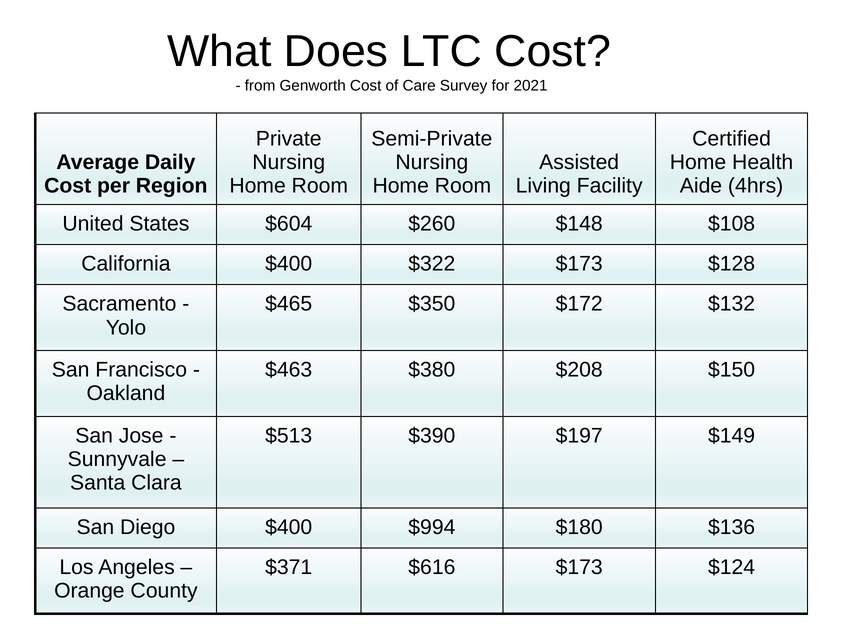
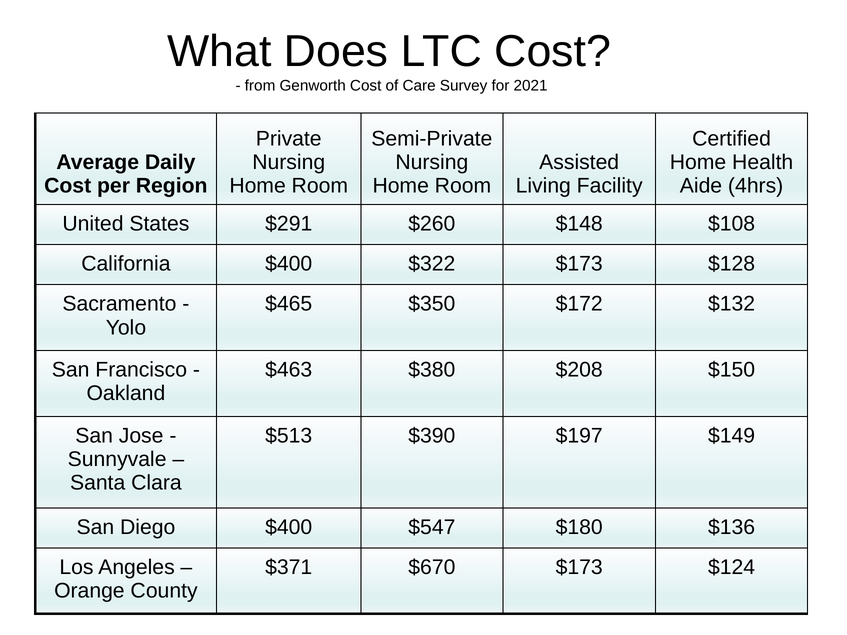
$604: $604 -> $291
$994: $994 -> $547
$616: $616 -> $670
